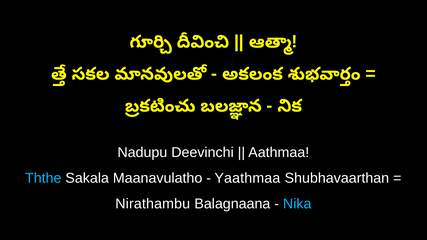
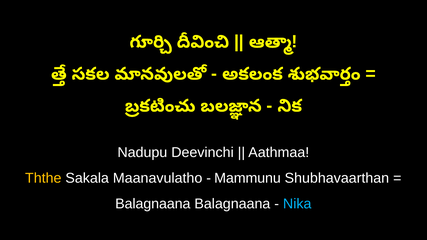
Ththe colour: light blue -> yellow
Yaathmaa: Yaathmaa -> Mammunu
Nirathambu at (153, 204): Nirathambu -> Balagnaana
